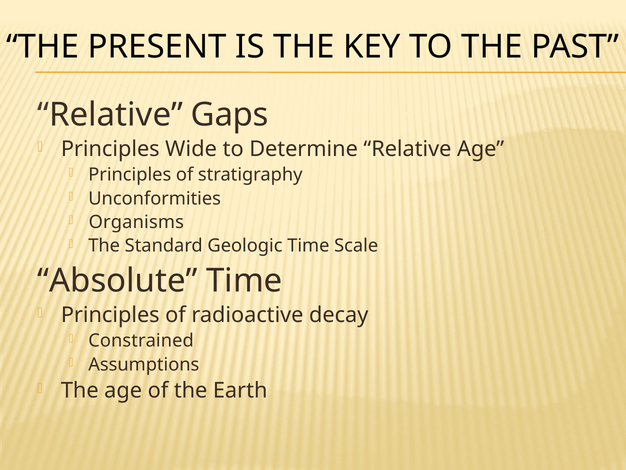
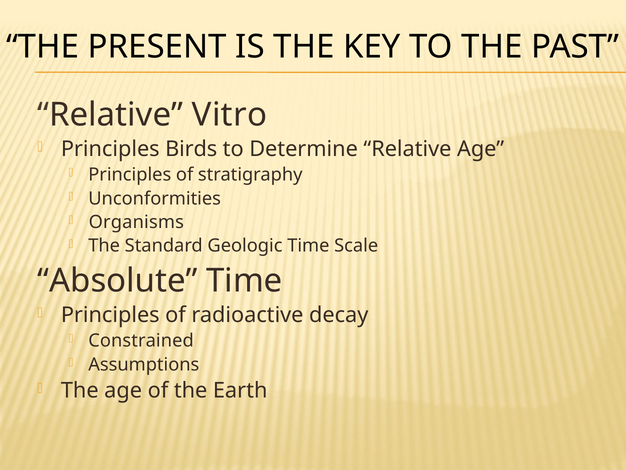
Gaps: Gaps -> Vitro
Wide: Wide -> Birds
